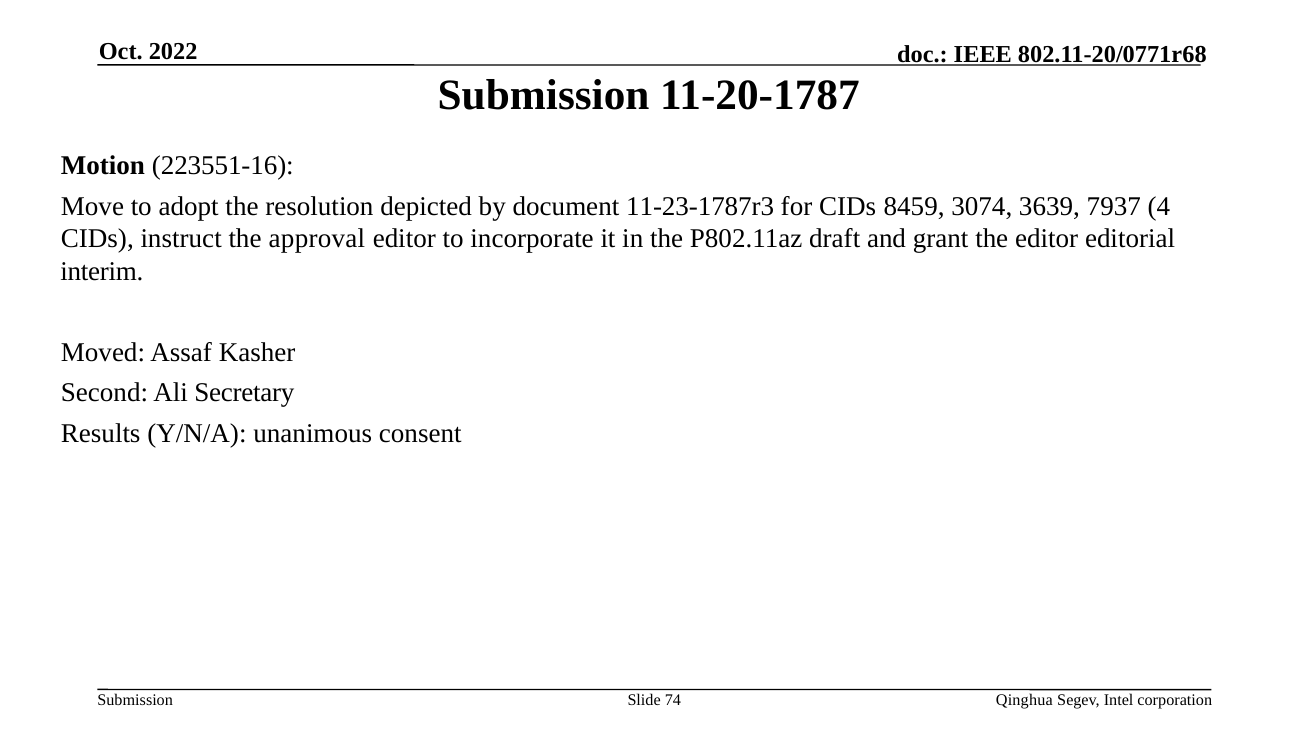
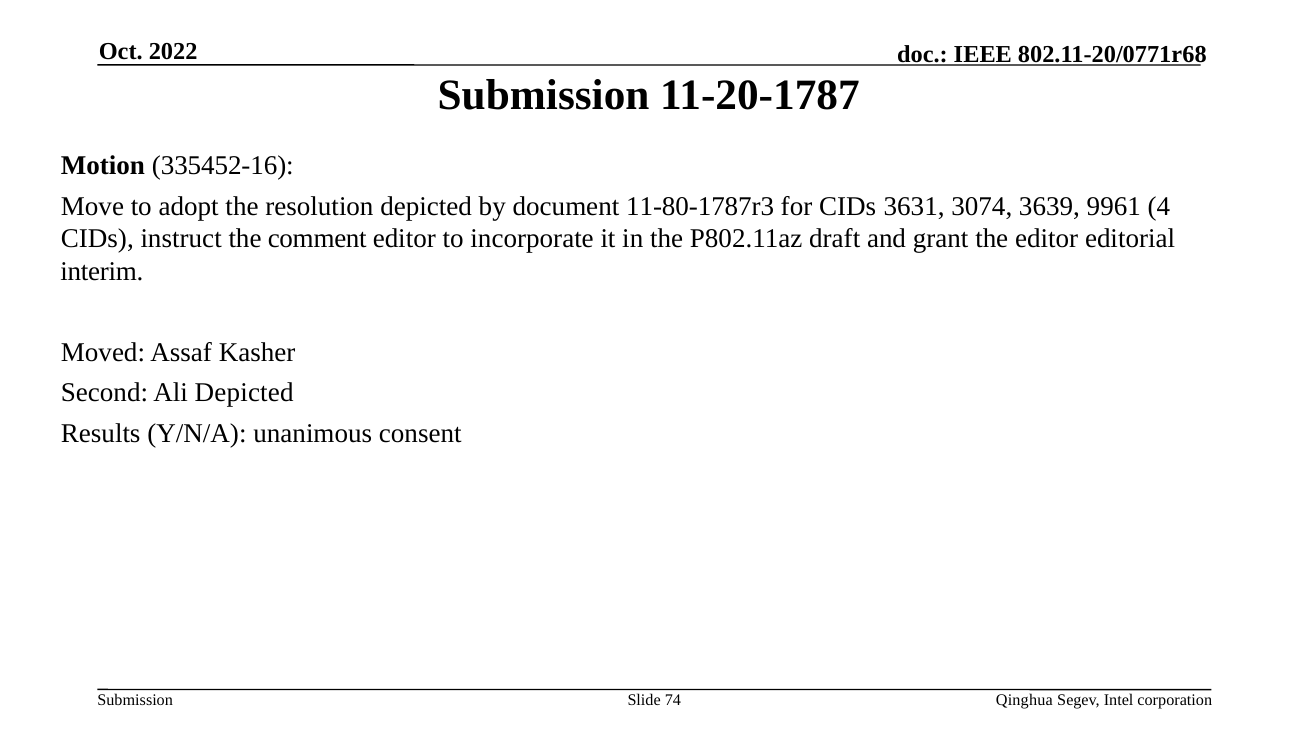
223551-16: 223551-16 -> 335452-16
11-23-1787r3: 11-23-1787r3 -> 11-80-1787r3
8459: 8459 -> 3631
7937: 7937 -> 9961
approval: approval -> comment
Ali Secretary: Secretary -> Depicted
